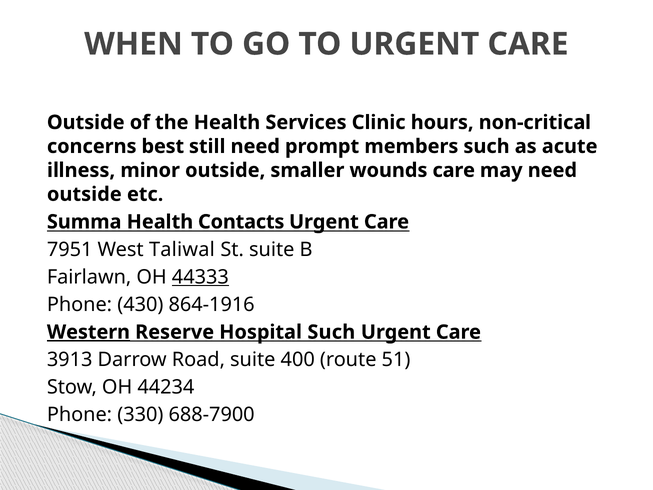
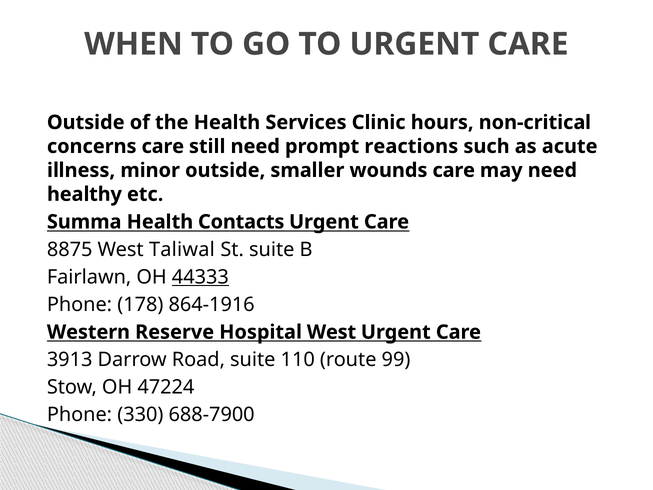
concerns best: best -> care
members: members -> reactions
outside at (84, 194): outside -> healthy
7951: 7951 -> 8875
430: 430 -> 178
Western underline: present -> none
Hospital Such: Such -> West
400: 400 -> 110
51: 51 -> 99
44234: 44234 -> 47224
